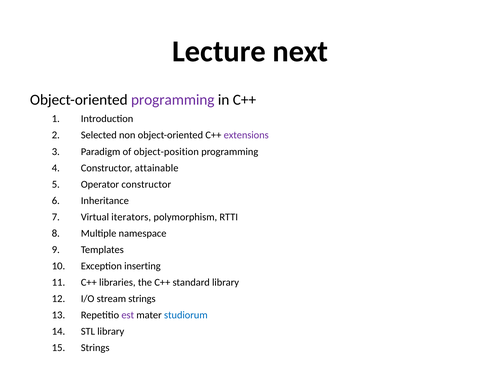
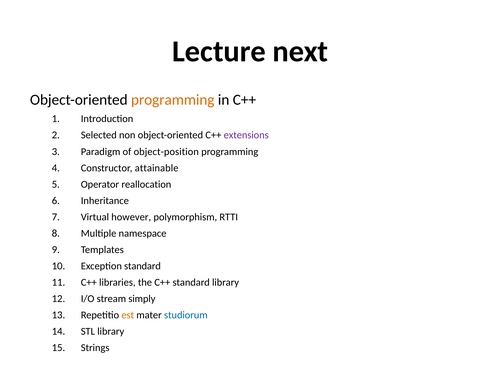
programming at (173, 100) colour: purple -> orange
Operator constructor: constructor -> reallocation
iterators: iterators -> however
Exception inserting: inserting -> standard
stream strings: strings -> simply
est colour: purple -> orange
